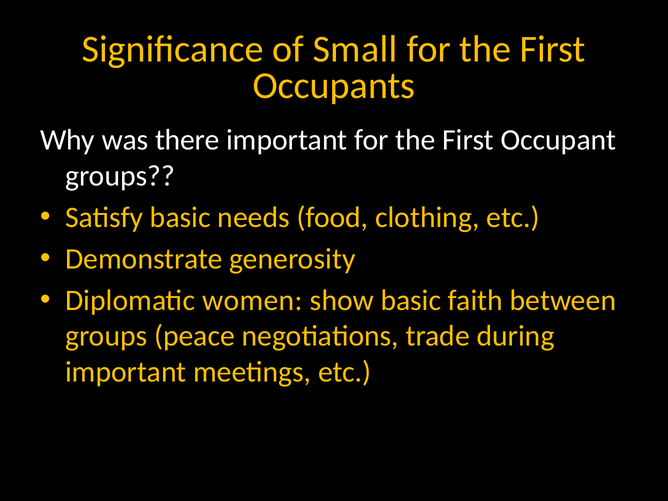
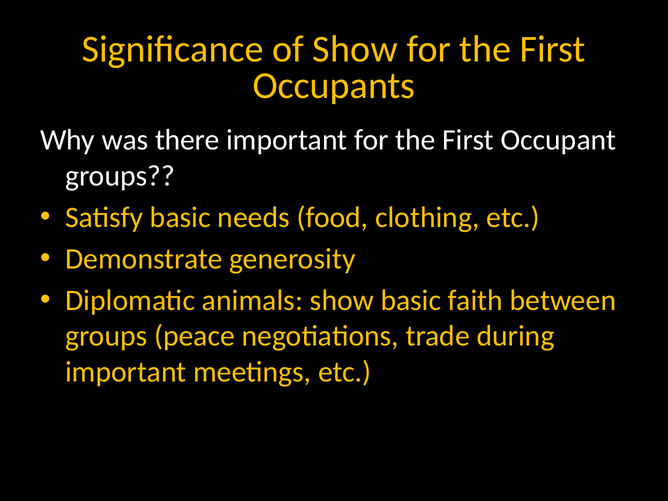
of Small: Small -> Show
women: women -> animals
